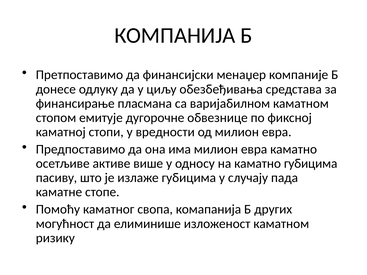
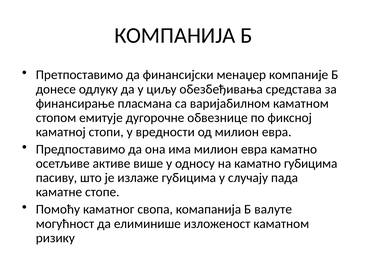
других: других -> валуте
